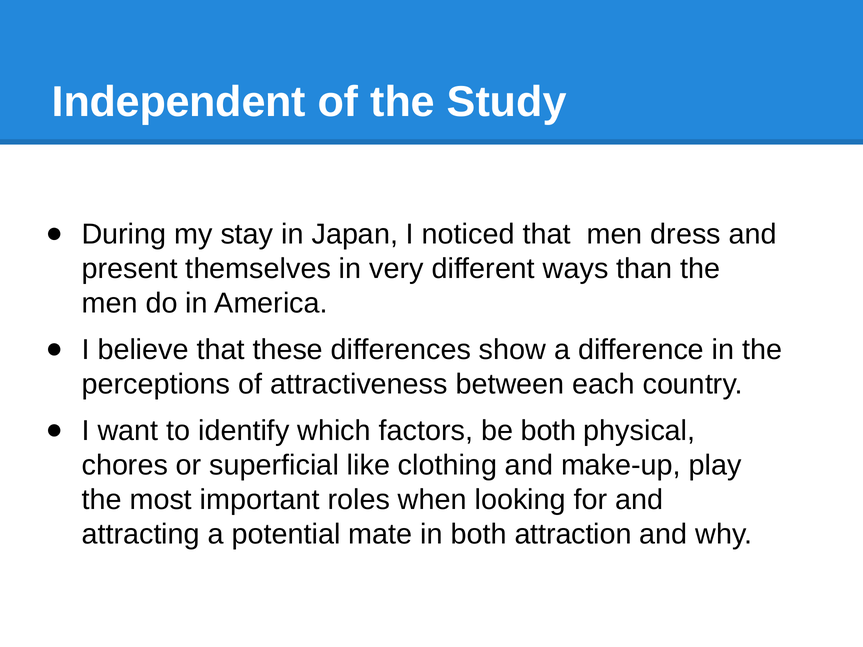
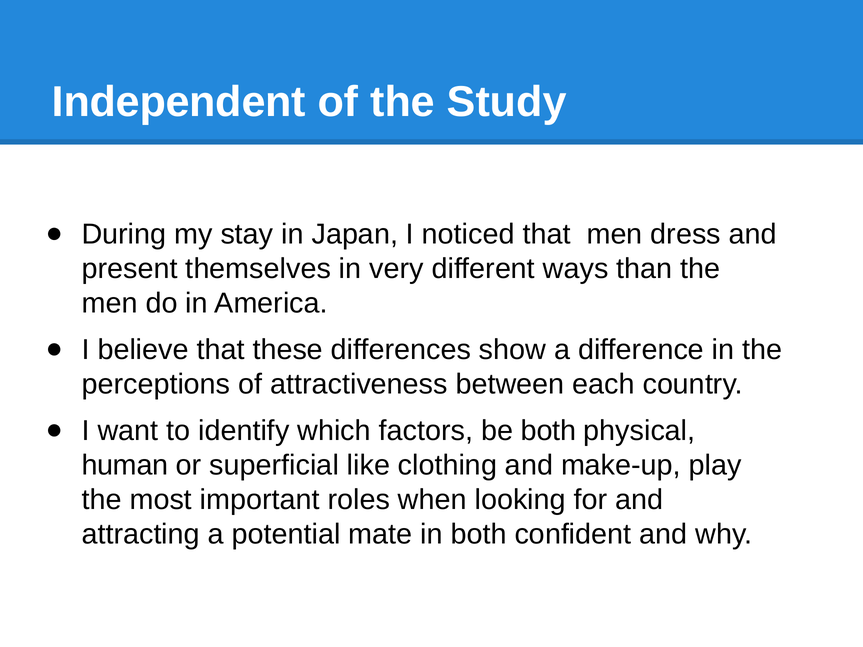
chores: chores -> human
attraction: attraction -> confident
